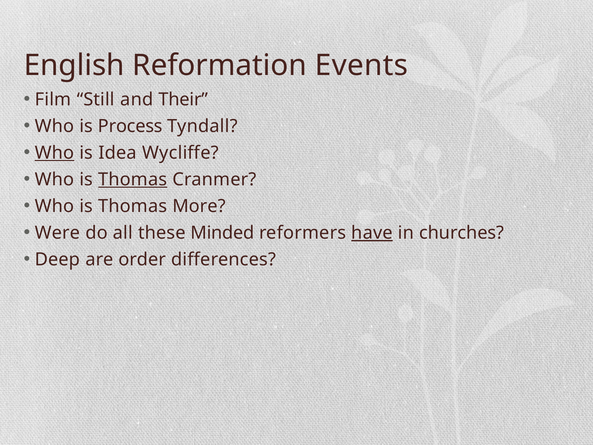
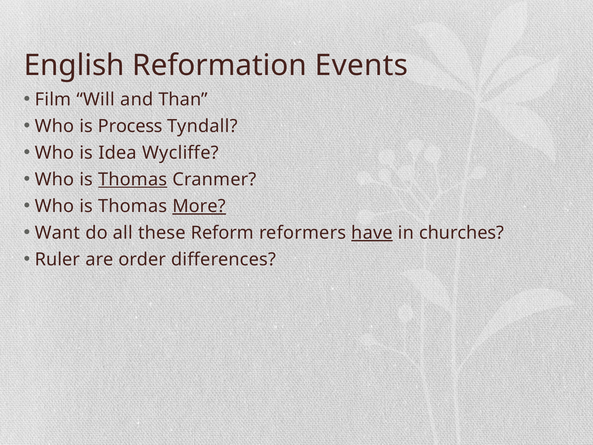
Still: Still -> Will
Their: Their -> Than
Who at (54, 153) underline: present -> none
More underline: none -> present
Were: Were -> Want
Minded: Minded -> Reform
Deep: Deep -> Ruler
